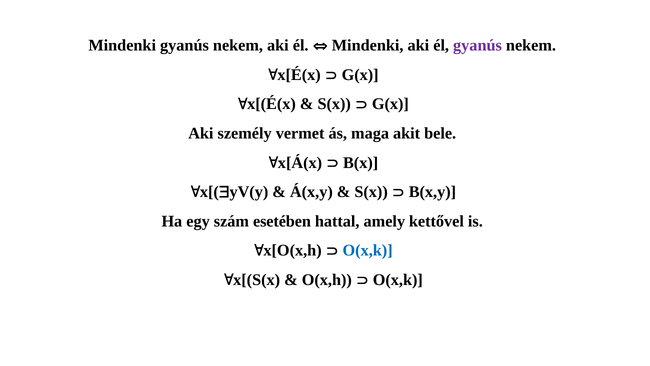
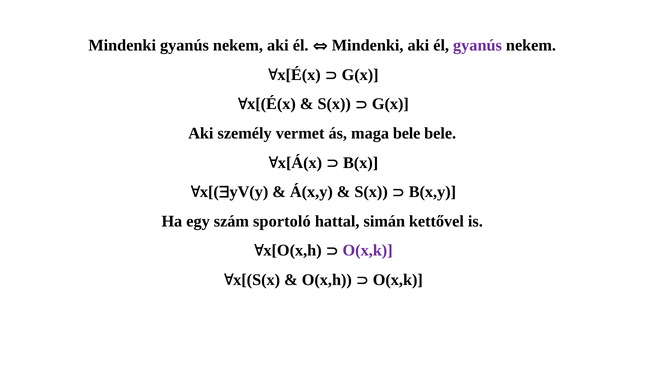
maga akit: akit -> bele
esetében: esetében -> sportoló
amely: amely -> simán
O(x,k at (368, 250) colour: blue -> purple
